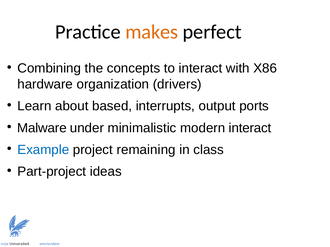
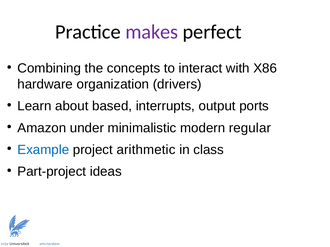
makes colour: orange -> purple
Malware: Malware -> Amazon
modern interact: interact -> regular
remaining: remaining -> arithmetic
